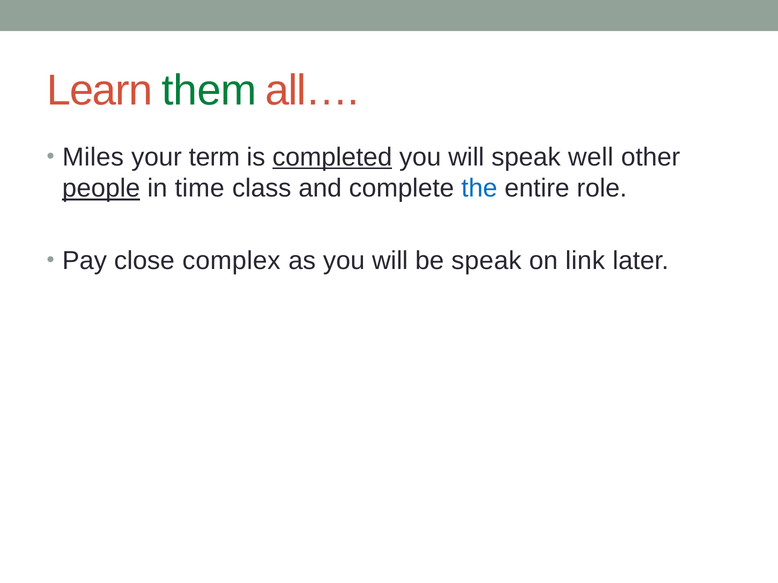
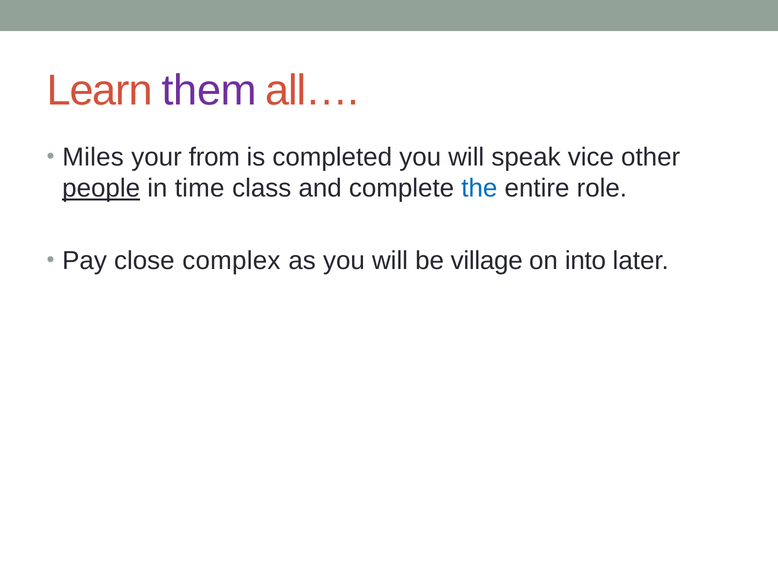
them colour: green -> purple
term: term -> from
completed underline: present -> none
well: well -> vice
be speak: speak -> village
link: link -> into
